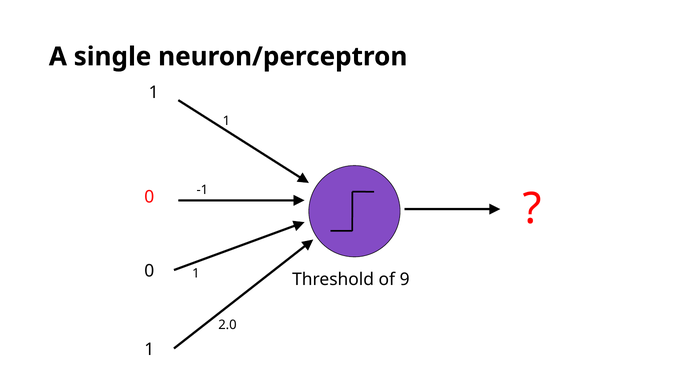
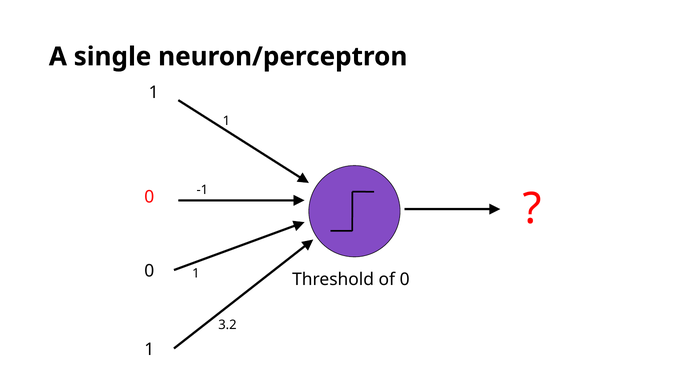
of 9: 9 -> 0
2.0: 2.0 -> 3.2
